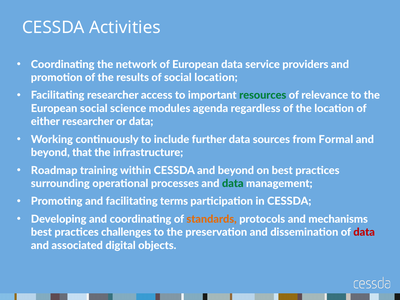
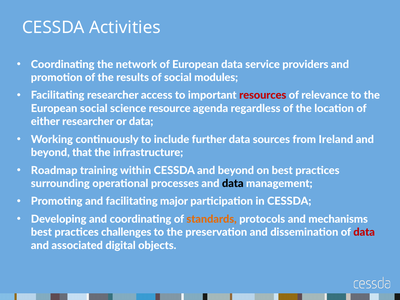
social location: location -> modules
resources colour: green -> red
modules: modules -> resource
Formal: Formal -> Ireland
data at (233, 184) colour: green -> black
terms: terms -> major
